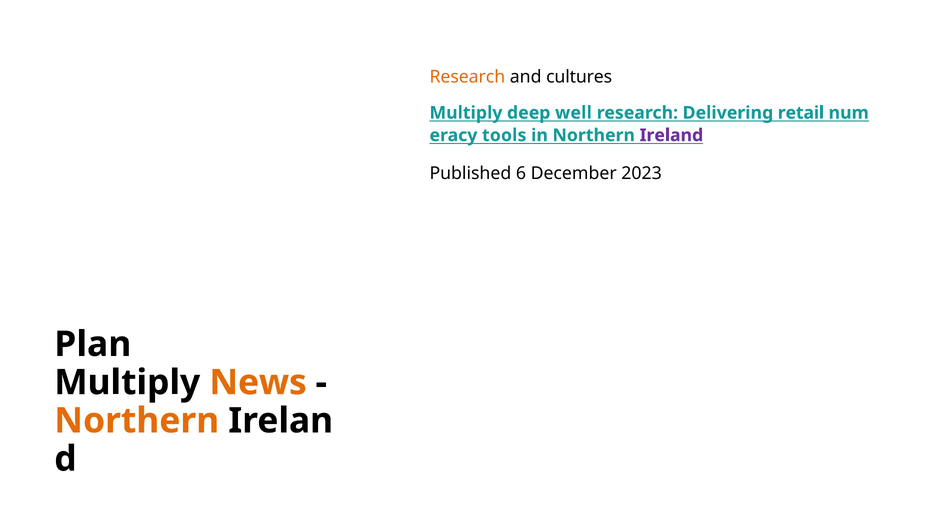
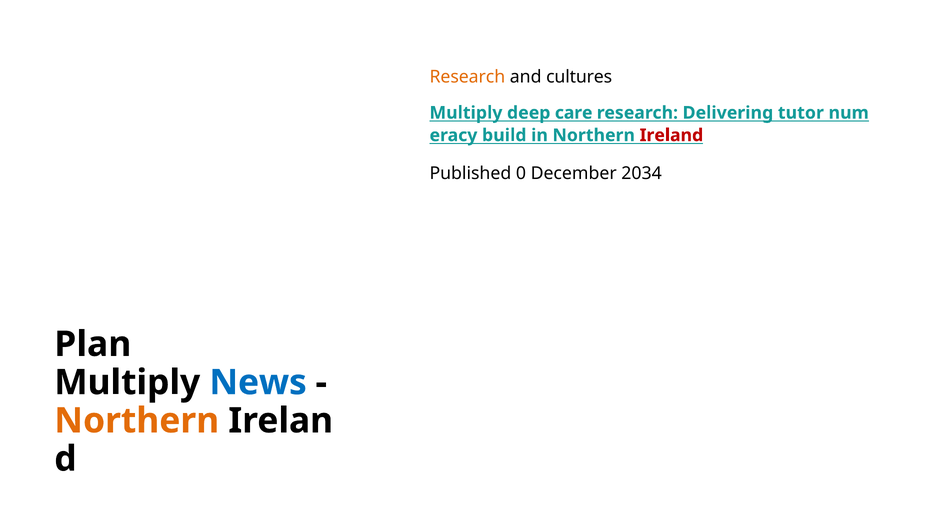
well: well -> care
retail: retail -> tutor
tools: tools -> build
Ireland colour: purple -> red
6: 6 -> 0
2023: 2023 -> 2034
News colour: orange -> blue
